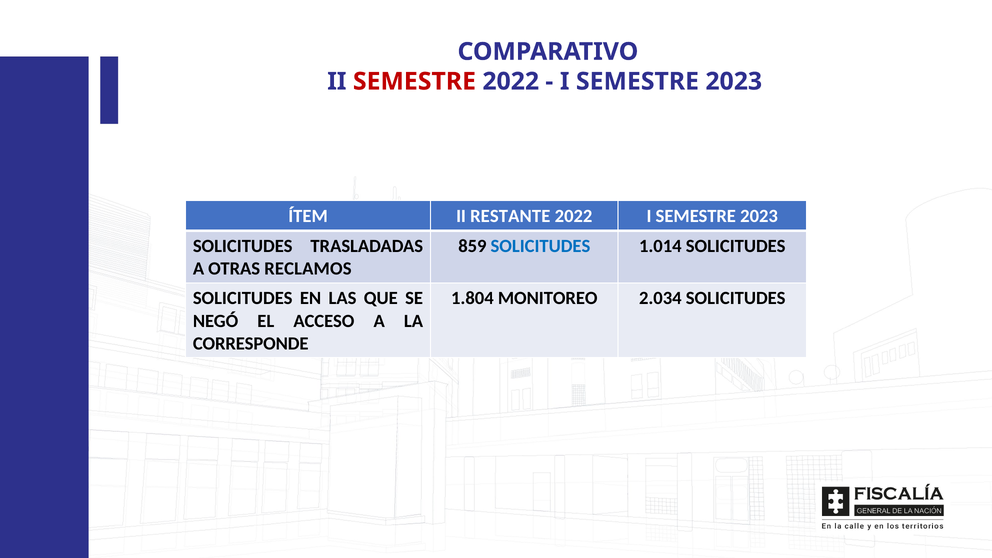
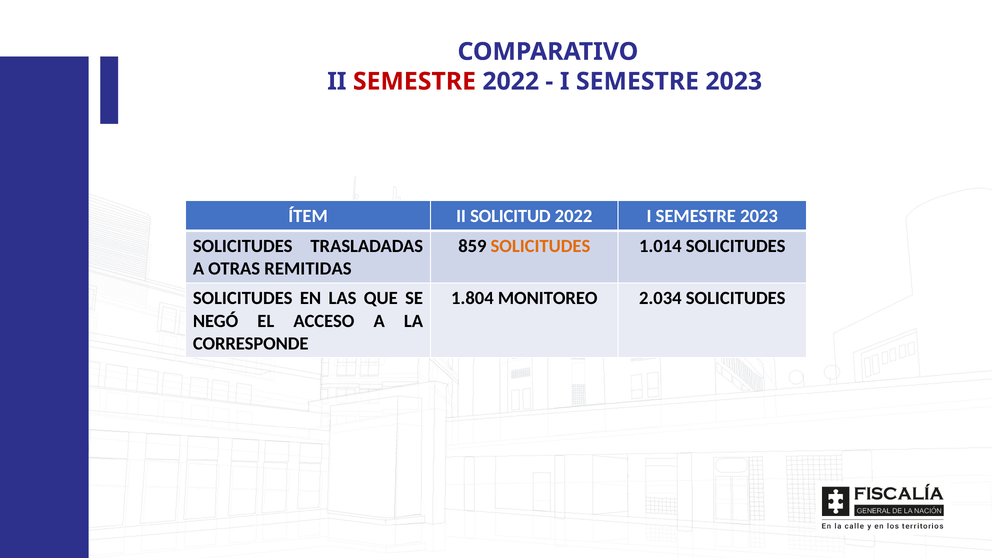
RESTANTE: RESTANTE -> SOLICITUD
SOLICITUDES at (540, 246) colour: blue -> orange
RECLAMOS: RECLAMOS -> REMITIDAS
